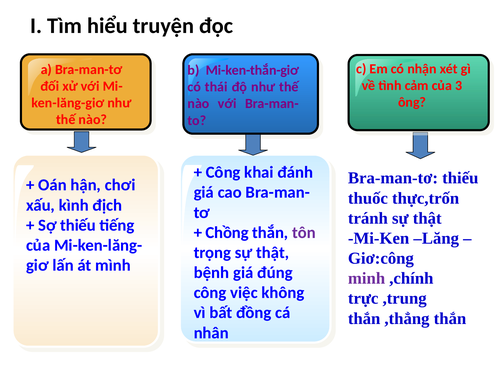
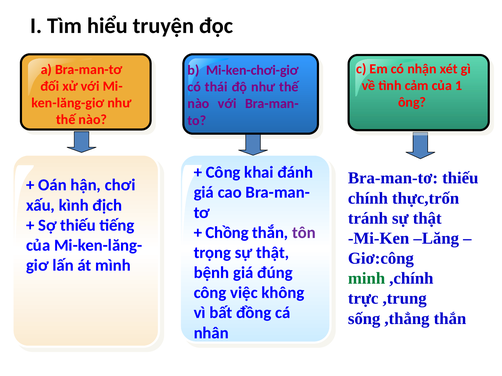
Mi-ken-thắn-giơ: Mi-ken-thắn-giơ -> Mi-ken-chơi-giơ
3: 3 -> 1
thuốc: thuốc -> chính
minh colour: purple -> green
thắn at (364, 319): thắn -> sống
